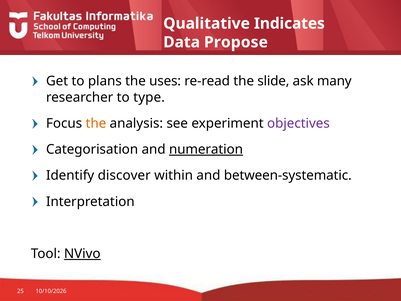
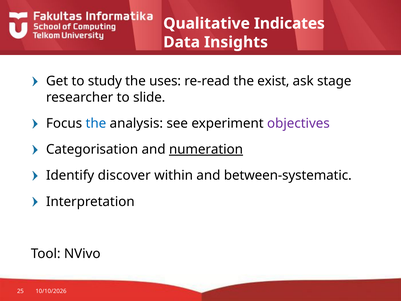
Propose: Propose -> Insights
plans: plans -> study
slide: slide -> exist
many: many -> stage
type: type -> slide
the at (96, 123) colour: orange -> blue
NVivo underline: present -> none
